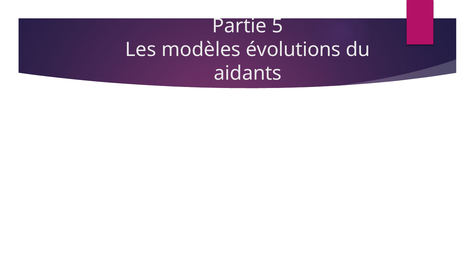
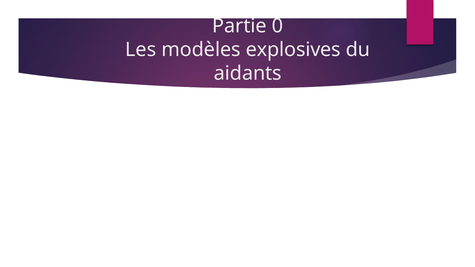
5: 5 -> 0
évolutions: évolutions -> explosives
